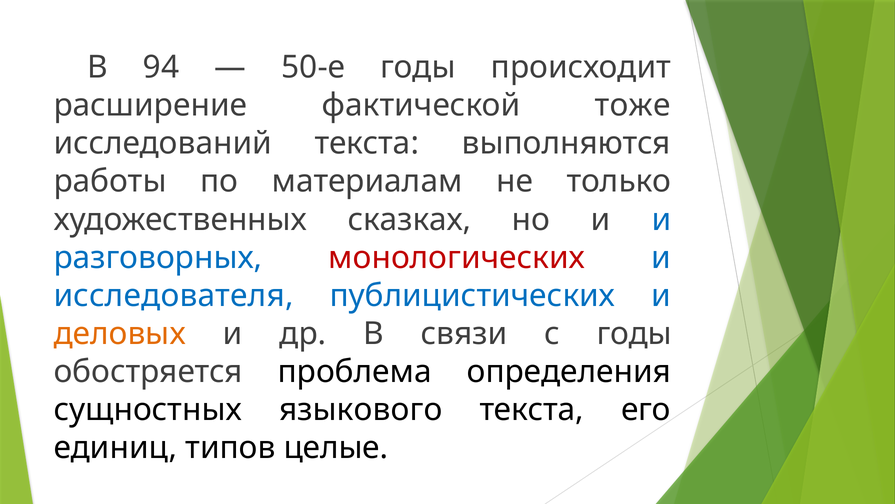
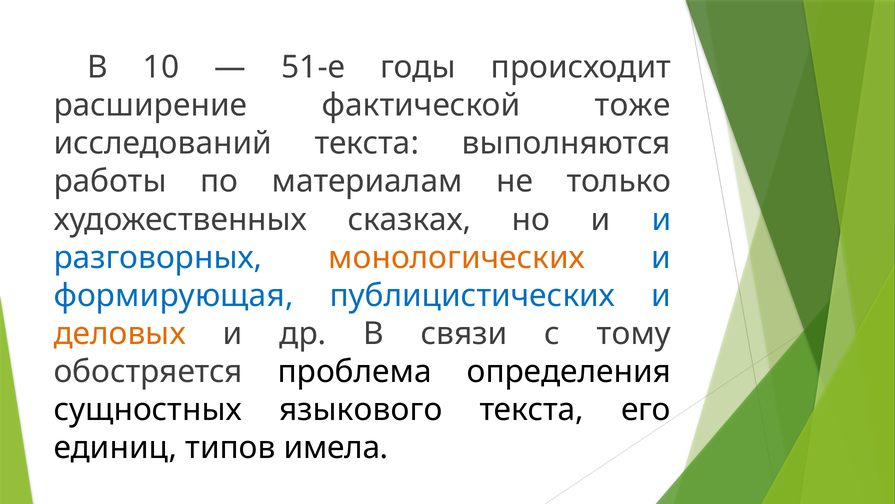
94: 94 -> 10
50-е: 50-е -> 51-е
монологических colour: red -> orange
исследователя: исследователя -> формирующая
с годы: годы -> тому
целые: целые -> имела
